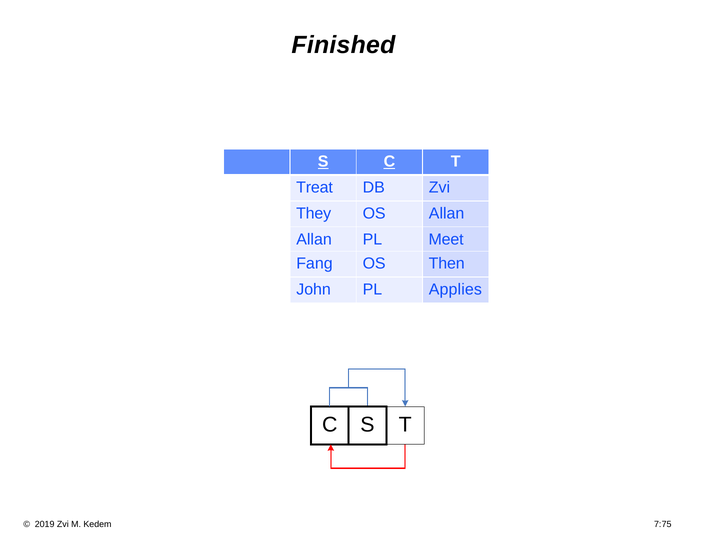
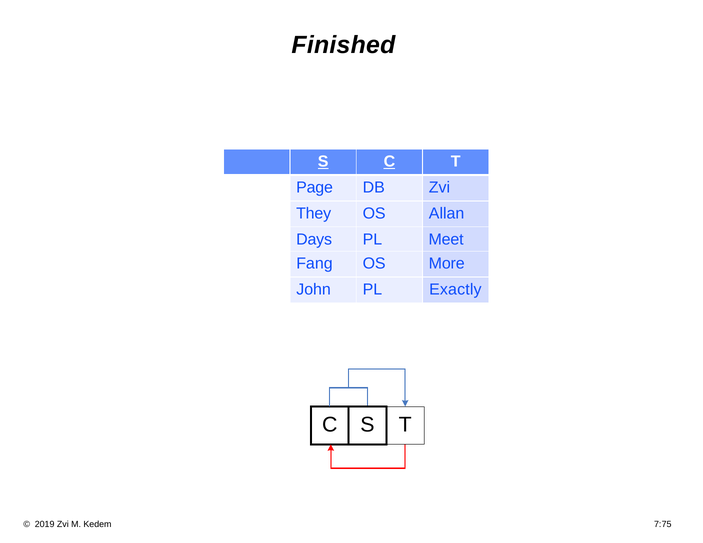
Treat: Treat -> Page
Allan at (314, 239): Allan -> Days
Then: Then -> More
Applies: Applies -> Exactly
